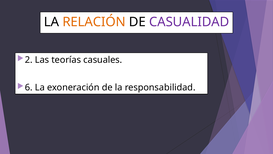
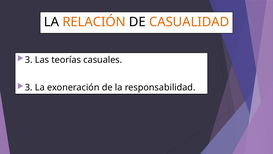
CASUALIDAD colour: purple -> orange
2 at (29, 60): 2 -> 3
6 at (29, 87): 6 -> 3
